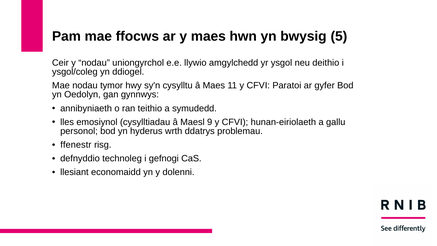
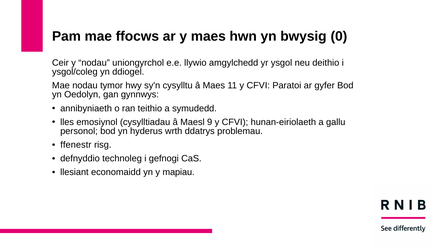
5: 5 -> 0
dolenni: dolenni -> mapiau
